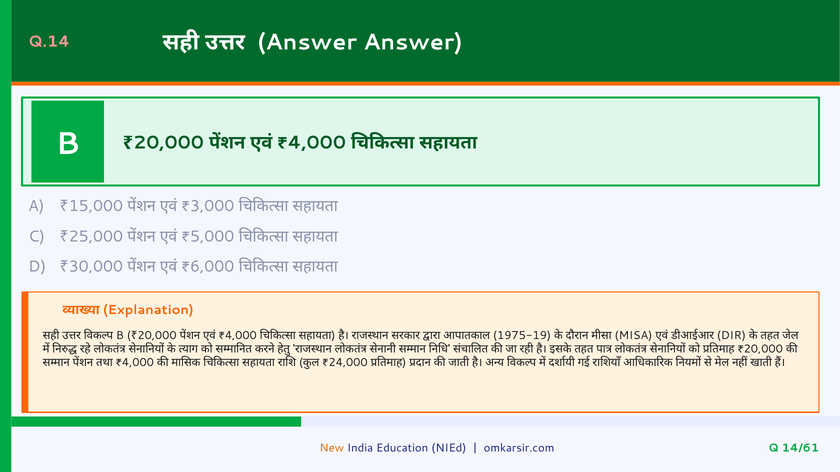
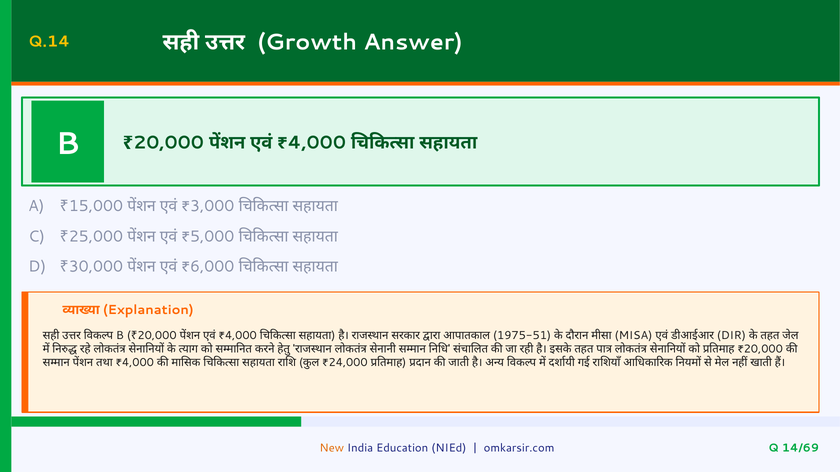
Q.14 colour: pink -> yellow
Answer at (307, 43): Answer -> Growth
1975-19: 1975-19 -> 1975-51
14/61: 14/61 -> 14/69
